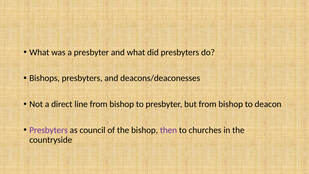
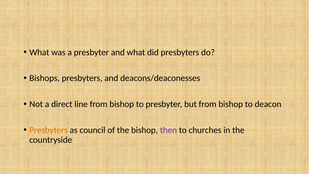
Presbyters at (49, 130) colour: purple -> orange
